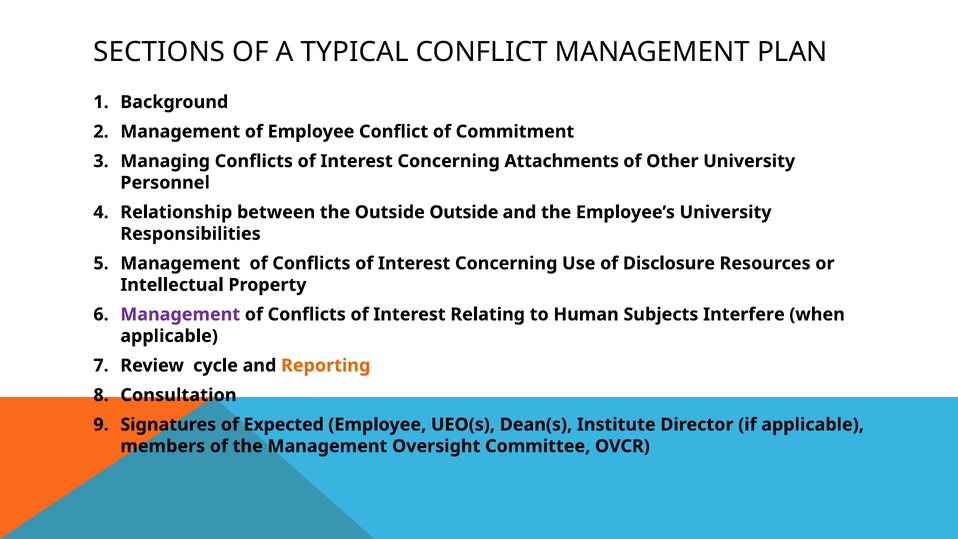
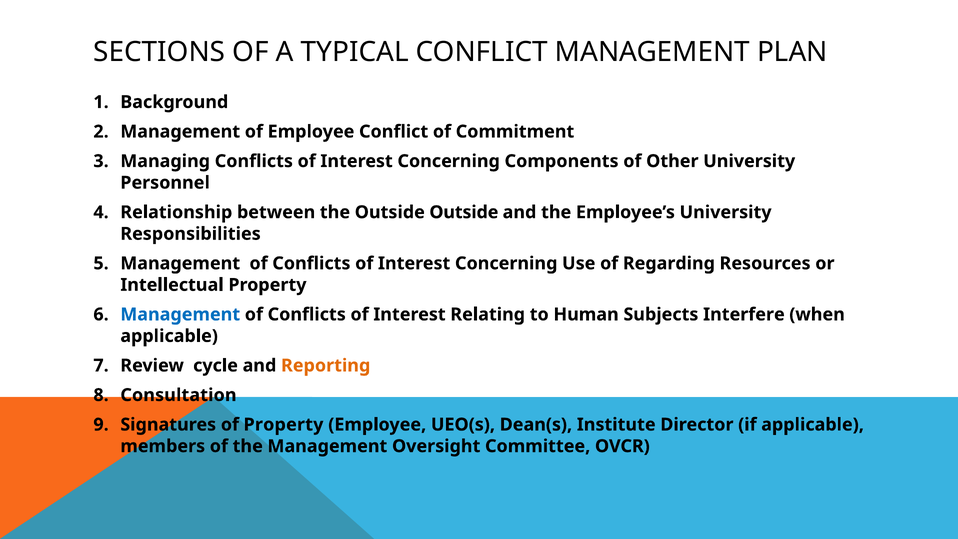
Attachments: Attachments -> Components
Disclosure: Disclosure -> Regarding
Management at (180, 314) colour: purple -> blue
of Expected: Expected -> Property
